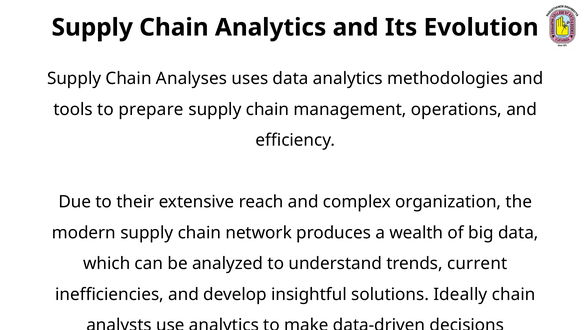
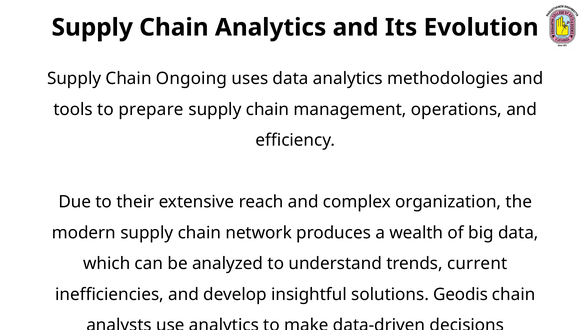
Analyses: Analyses -> Ongoing
Ideally: Ideally -> Geodis
